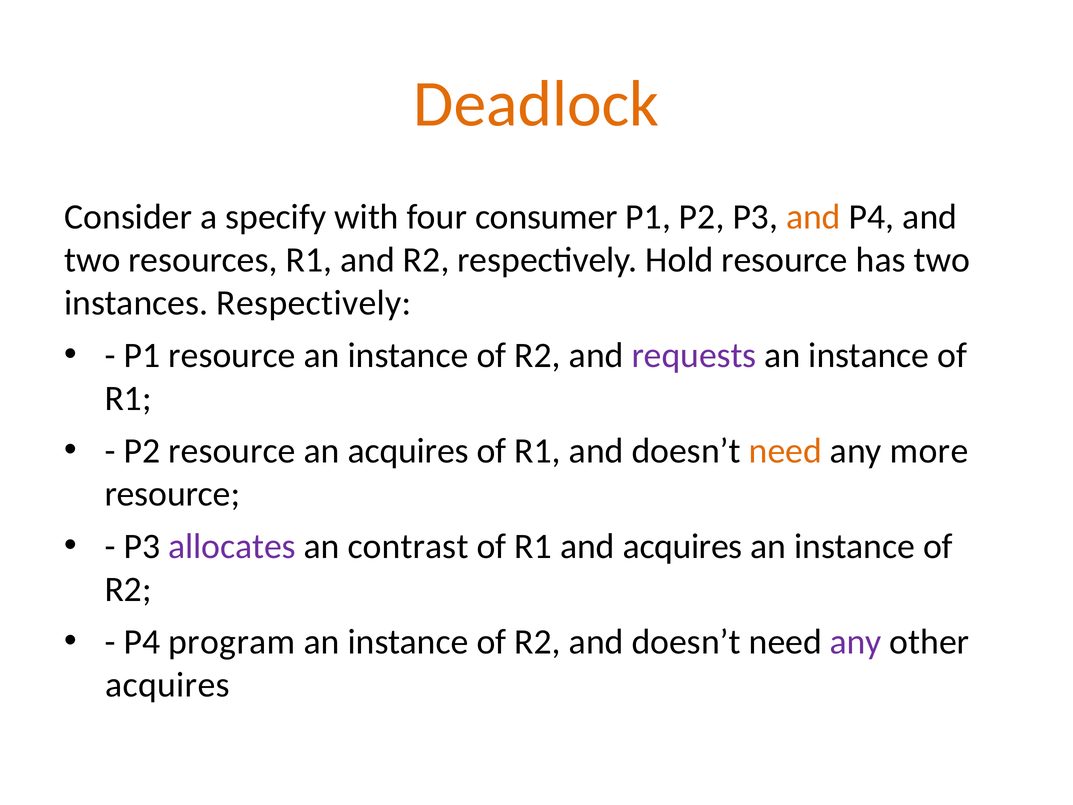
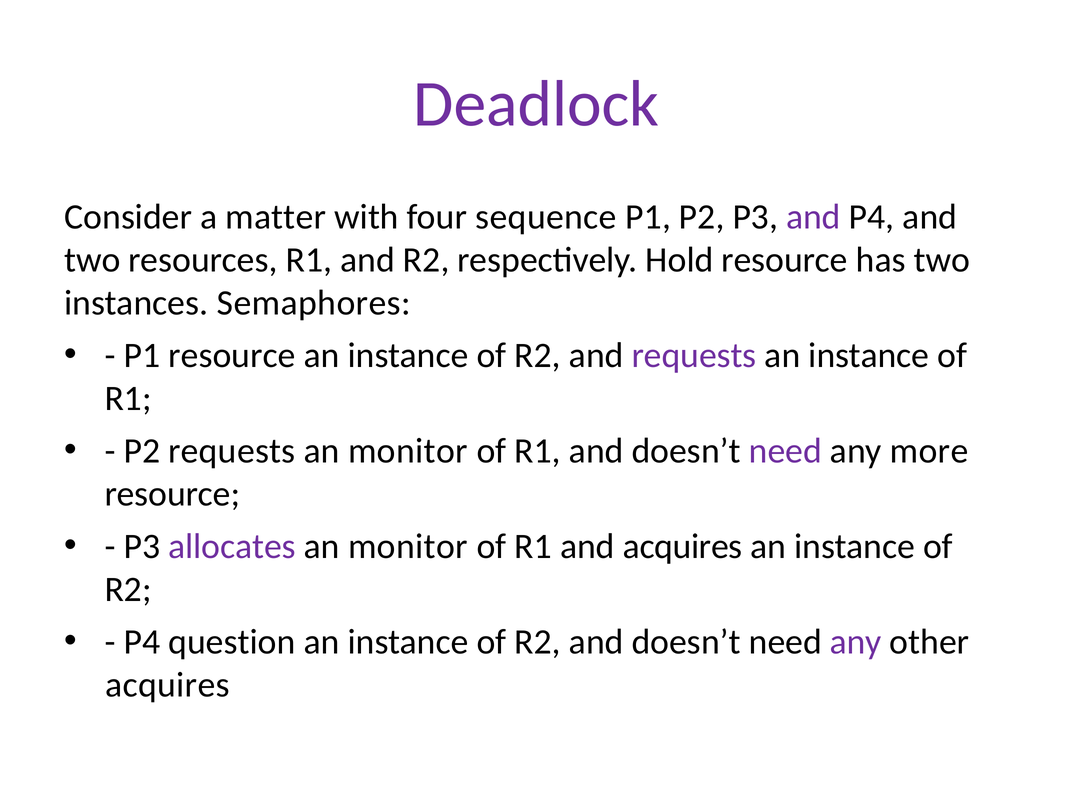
Deadlock colour: orange -> purple
specify: specify -> matter
consumer: consumer -> sequence
and at (813, 217) colour: orange -> purple
instances Respectively: Respectively -> Semaphores
P2 resource: resource -> requests
acquires at (408, 451): acquires -> monitor
need at (785, 451) colour: orange -> purple
contrast at (408, 546): contrast -> monitor
program: program -> question
